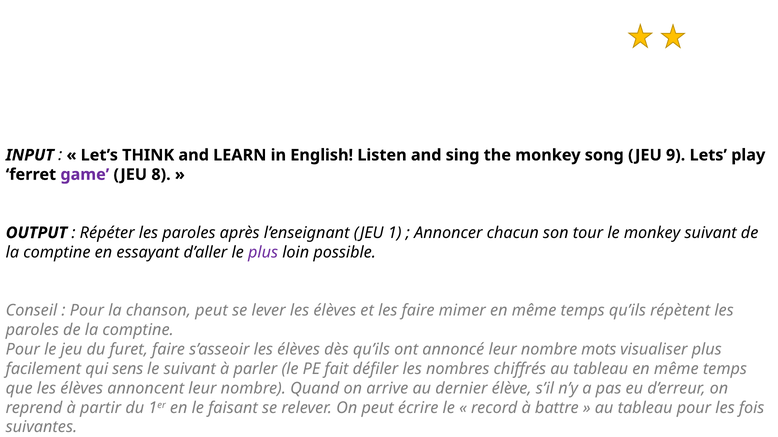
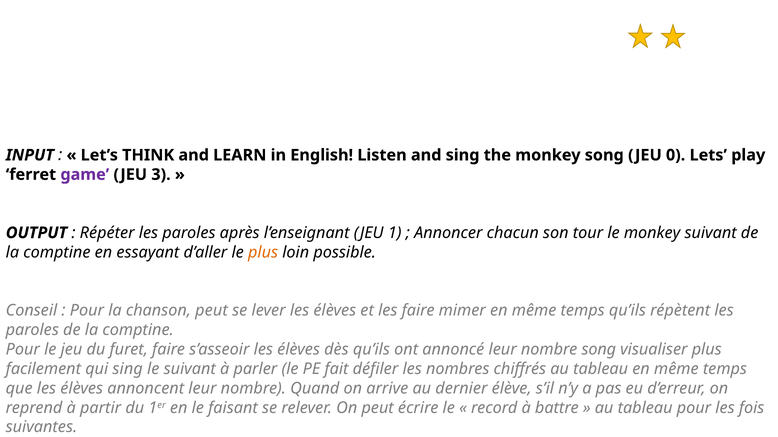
9: 9 -> 0
8: 8 -> 3
plus at (263, 253) colour: purple -> orange
nombre mots: mots -> song
qui sens: sens -> sing
